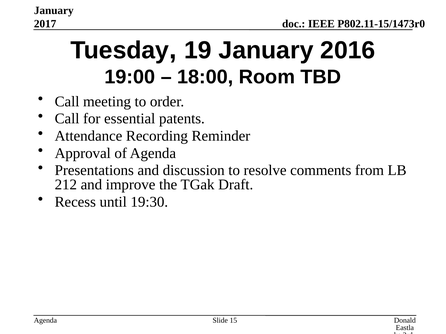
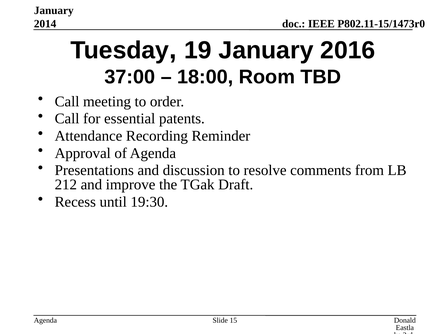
2017: 2017 -> 2014
19:00: 19:00 -> 37:00
